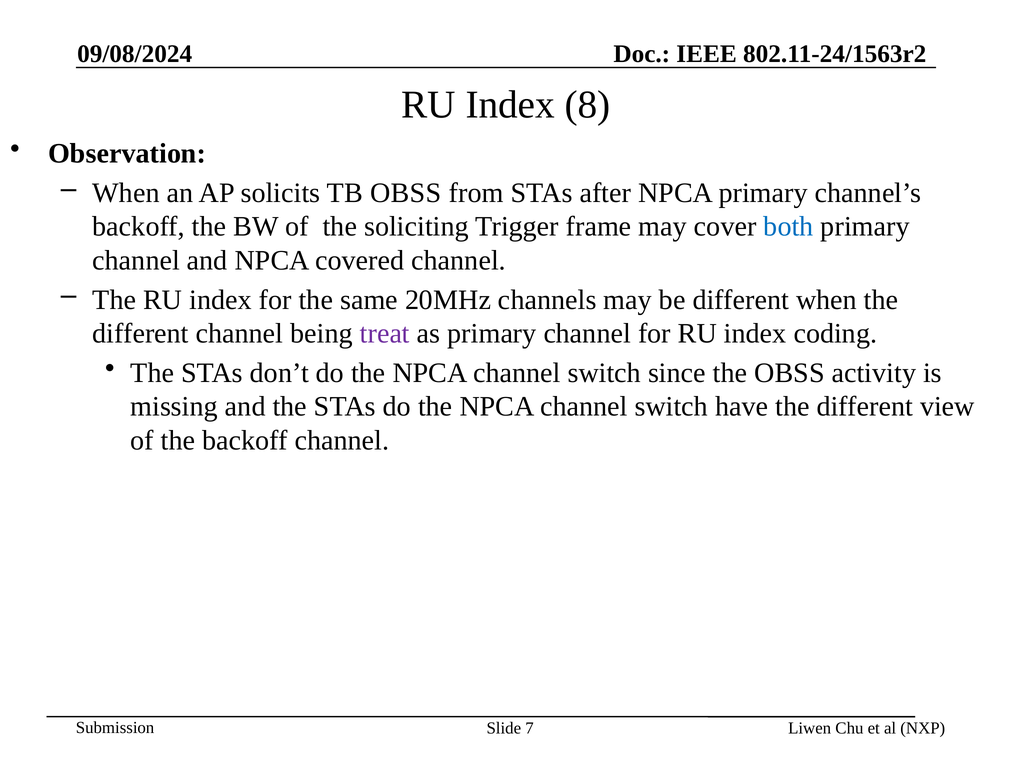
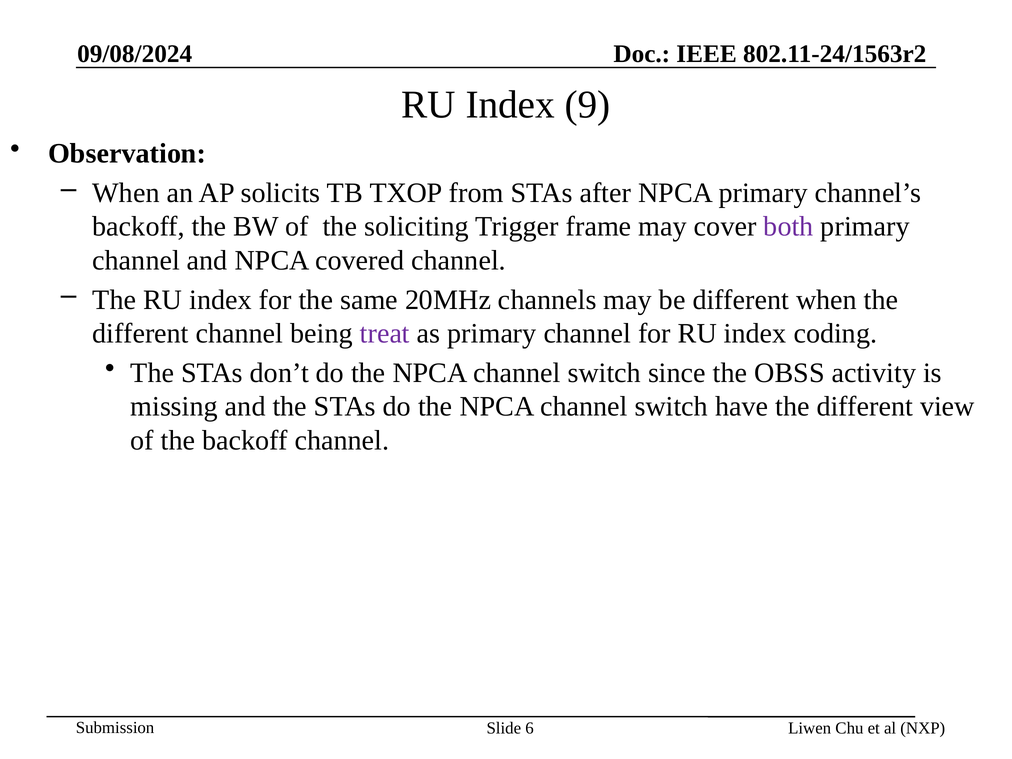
8: 8 -> 9
TB OBSS: OBSS -> TXOP
both colour: blue -> purple
7: 7 -> 6
